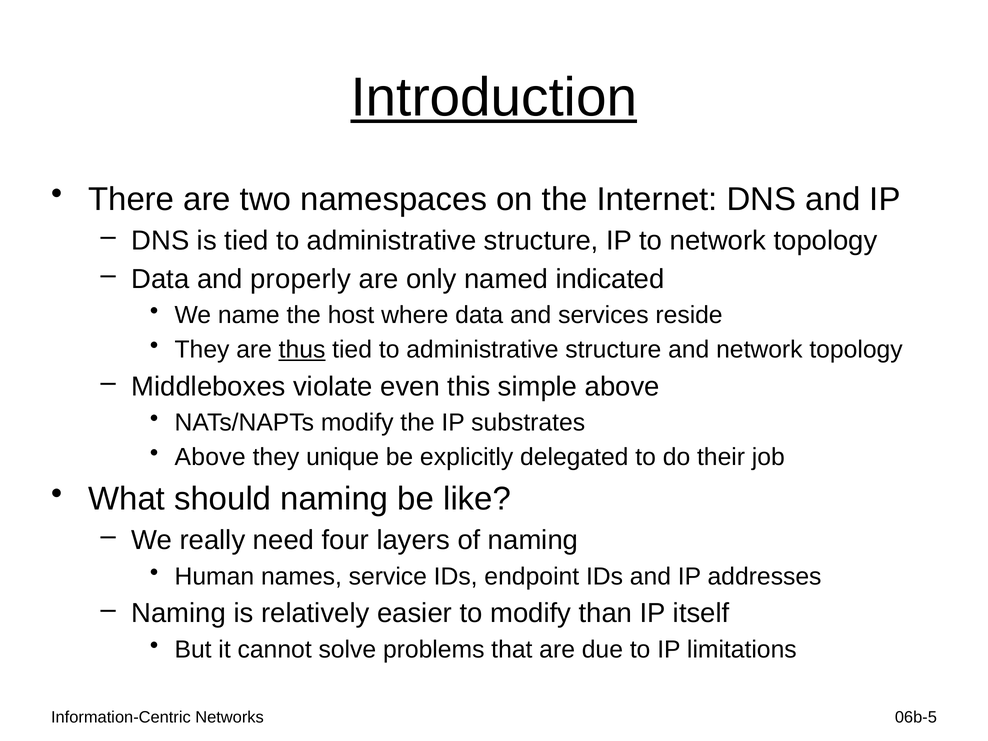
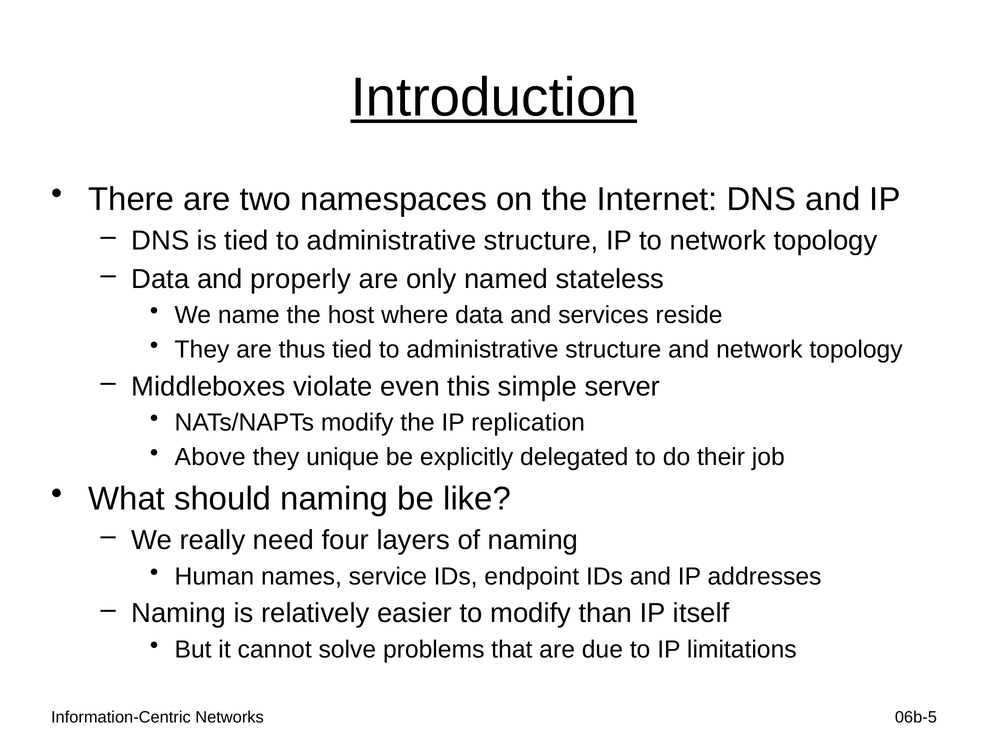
indicated: indicated -> stateless
thus underline: present -> none
simple above: above -> server
substrates: substrates -> replication
